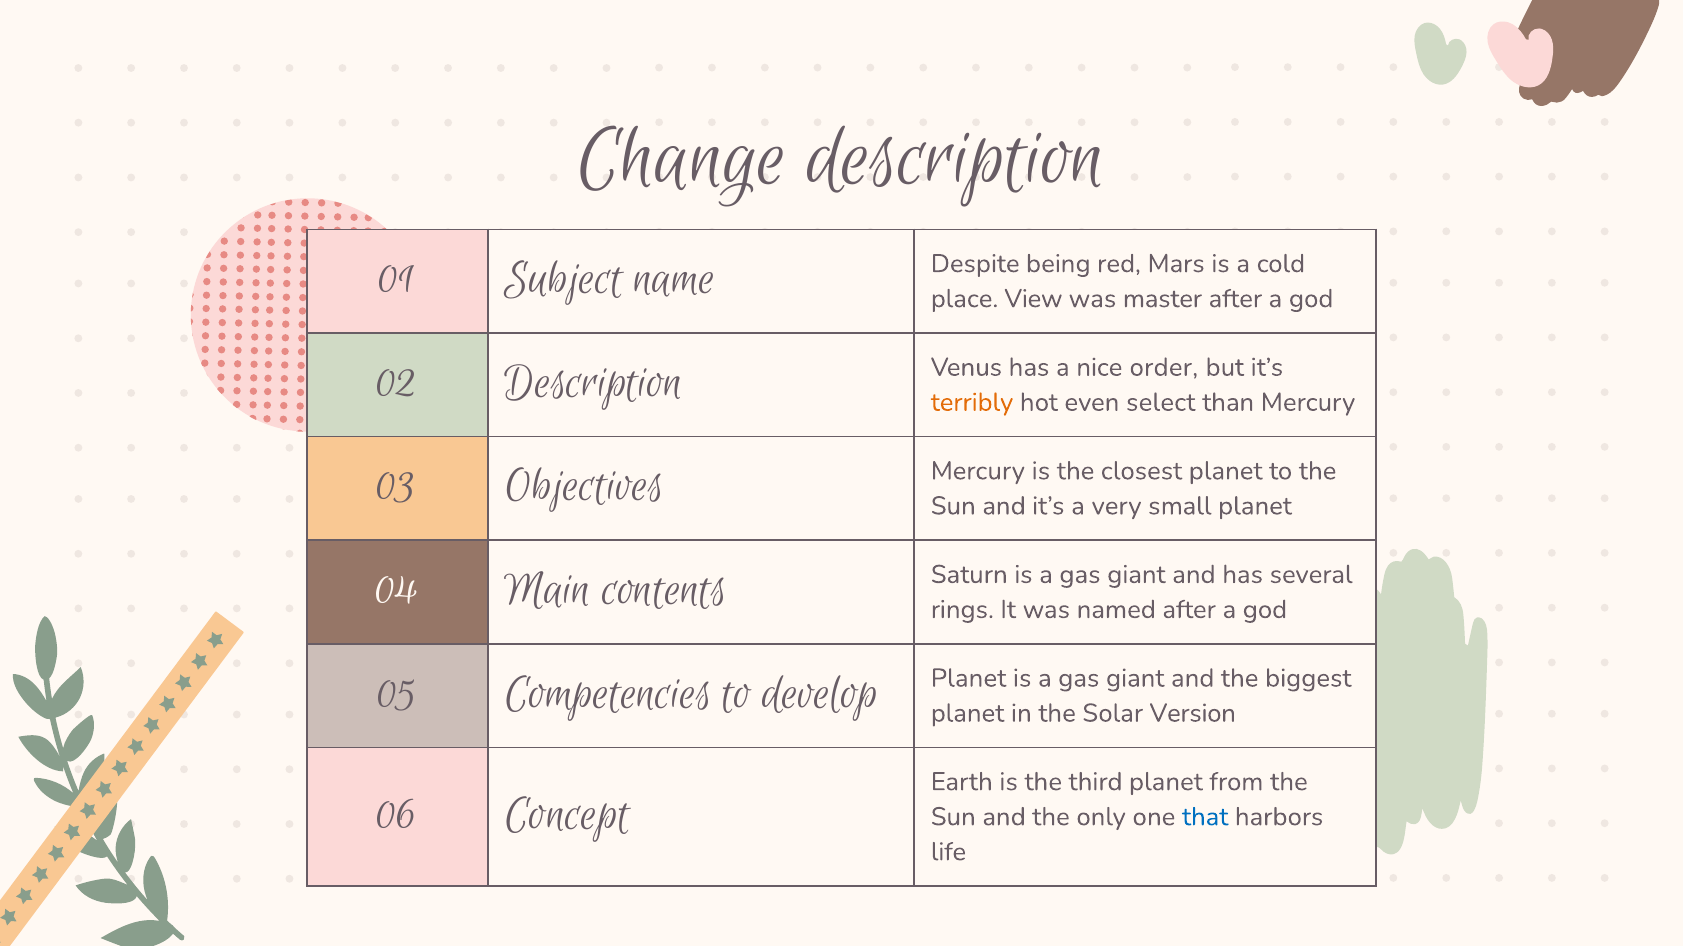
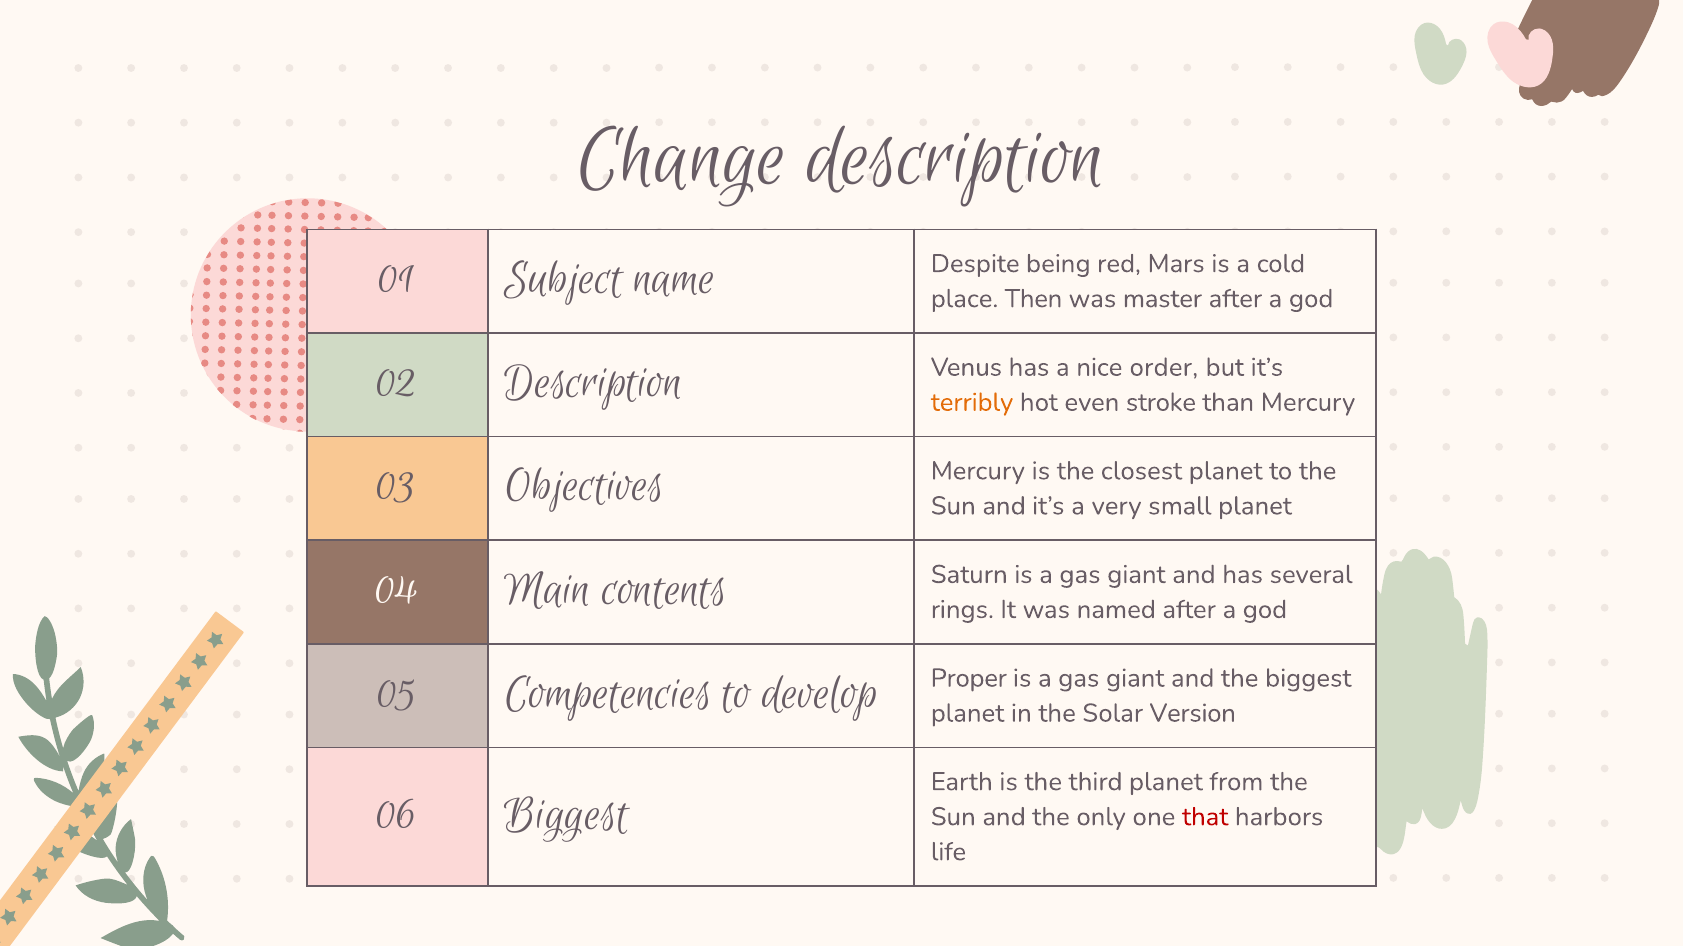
View: View -> Then
select: select -> stroke
develop Planet: Planet -> Proper
06 Concept: Concept -> Biggest
that colour: blue -> red
